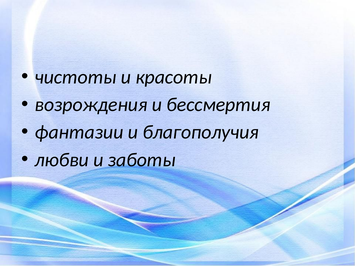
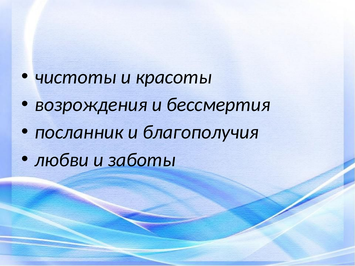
фантазии: фантазии -> посланник
